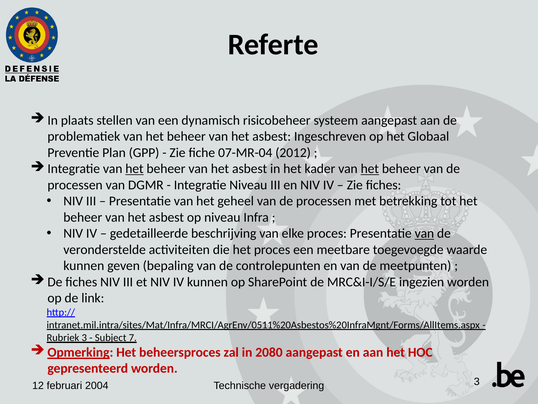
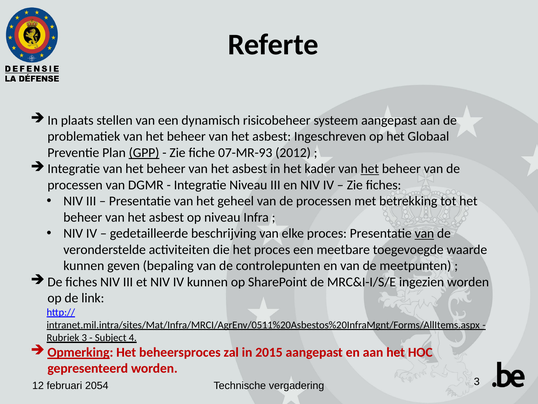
GPP underline: none -> present
07-MR-04: 07-MR-04 -> 07-MR-93
het at (134, 169) underline: present -> none
7: 7 -> 4
2080: 2080 -> 2015
2004: 2004 -> 2054
